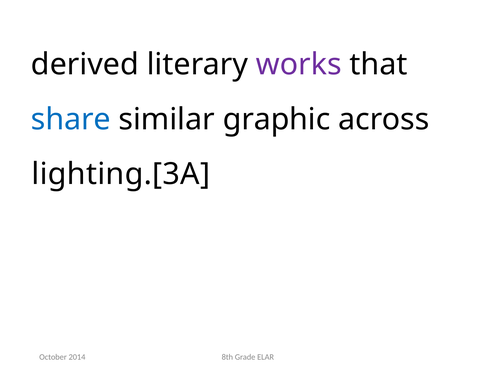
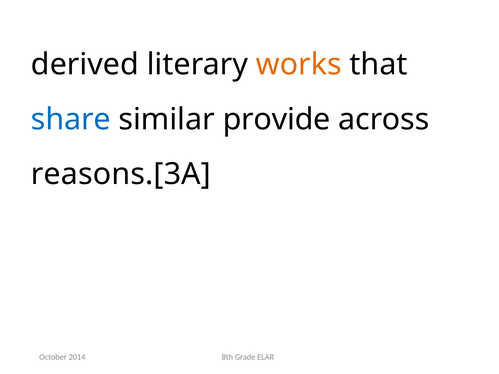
works colour: purple -> orange
graphic: graphic -> provide
lighting.[3A: lighting.[3A -> reasons.[3A
